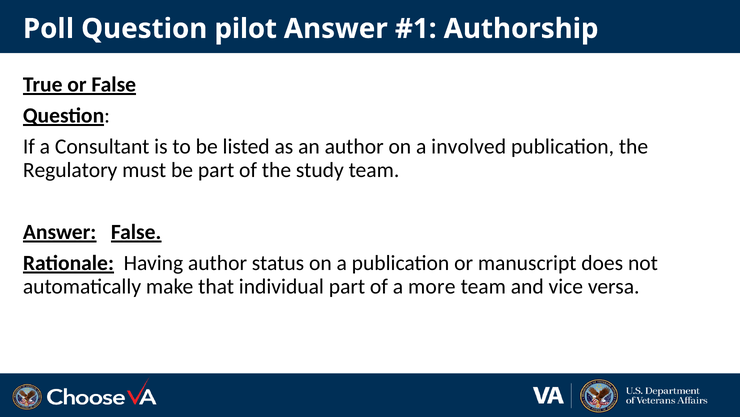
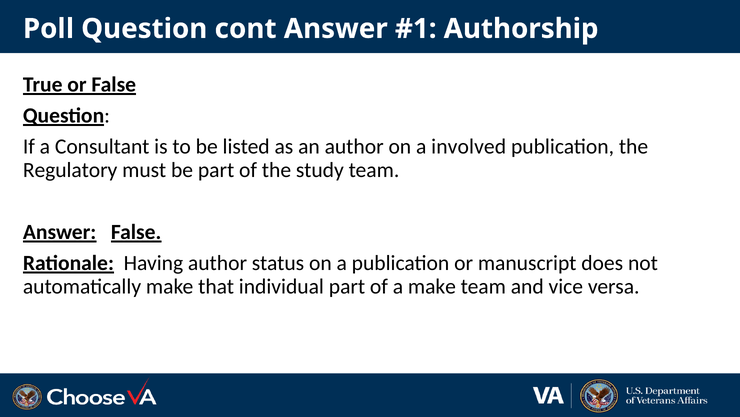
pilot: pilot -> cont
a more: more -> make
